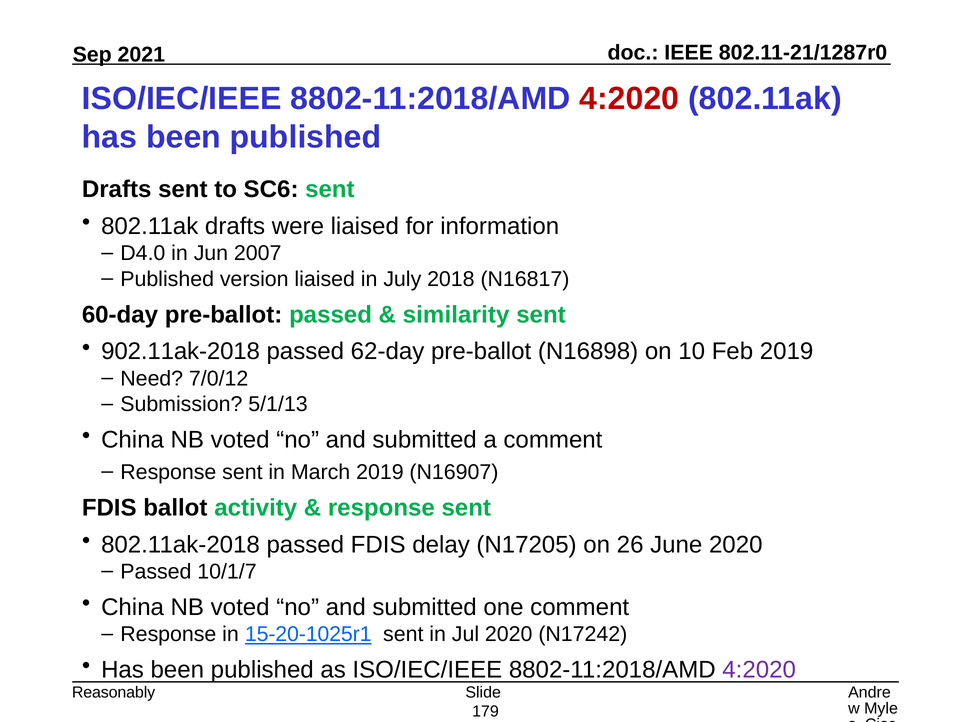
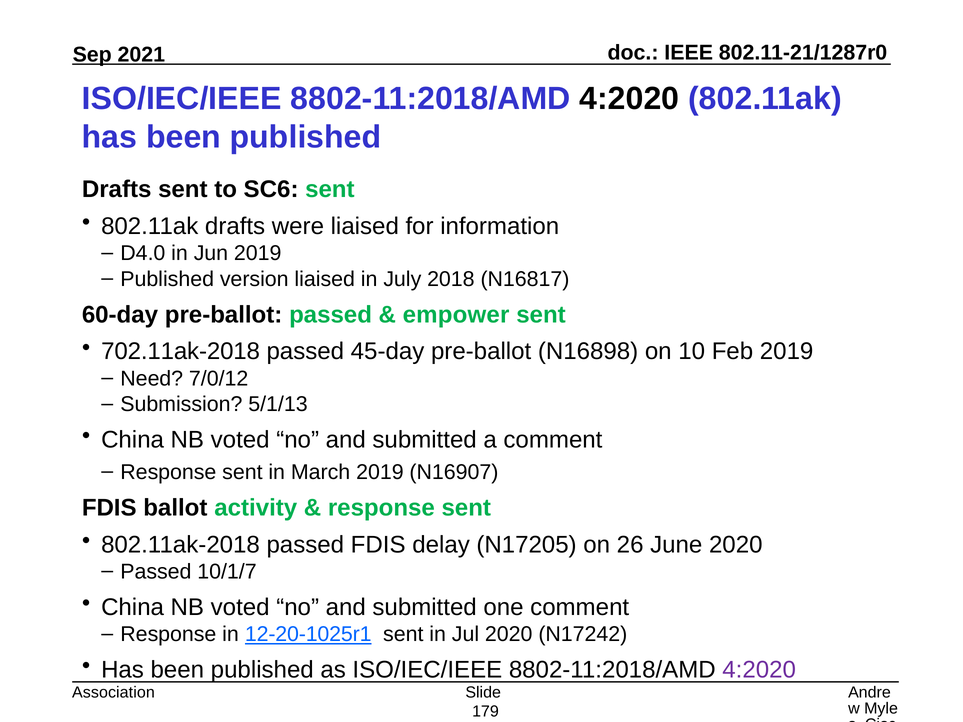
4:2020 at (629, 99) colour: red -> black
Jun 2007: 2007 -> 2019
similarity: similarity -> empower
902.11ak-2018: 902.11ak-2018 -> 702.11ak-2018
62-day: 62-day -> 45-day
15-20-1025r1: 15-20-1025r1 -> 12-20-1025r1
Reasonably: Reasonably -> Association
